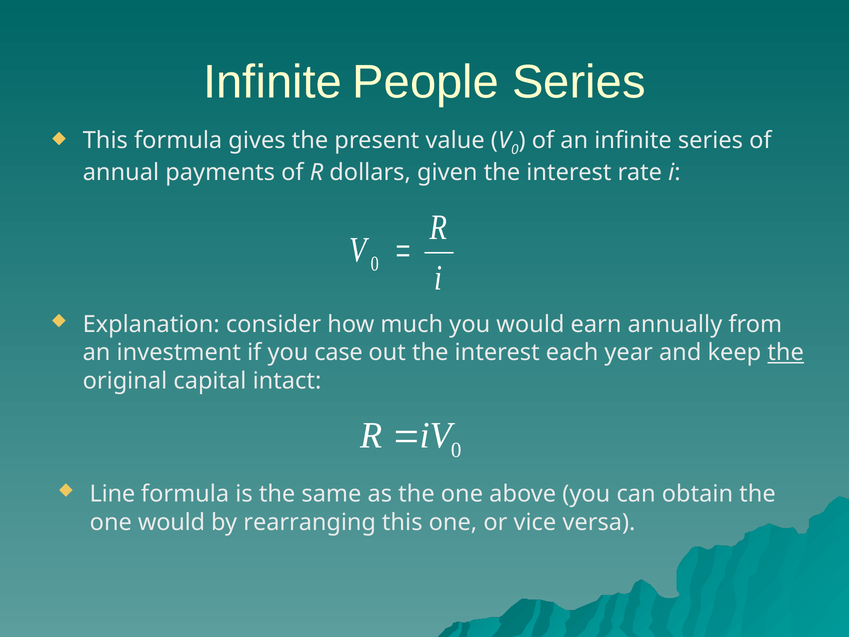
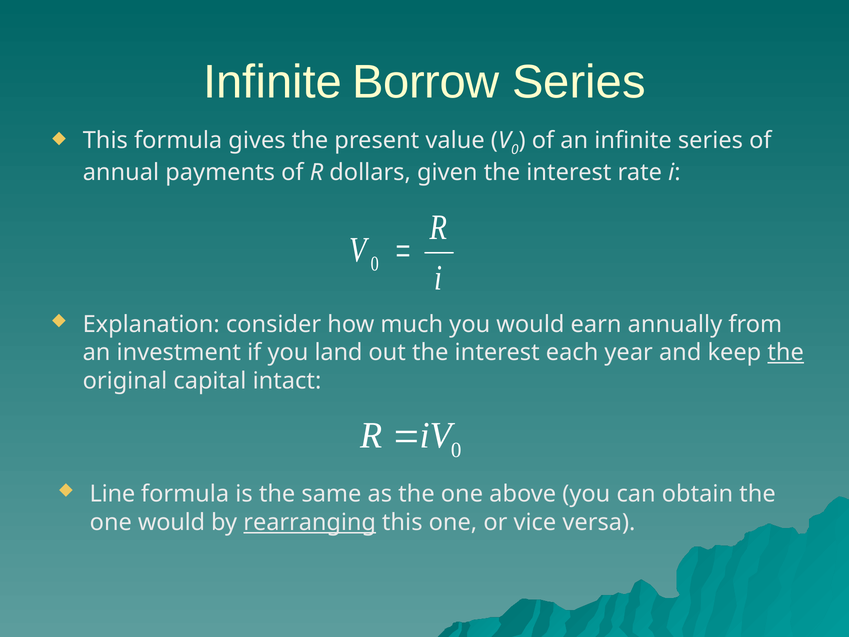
People: People -> Borrow
case: case -> land
rearranging underline: none -> present
